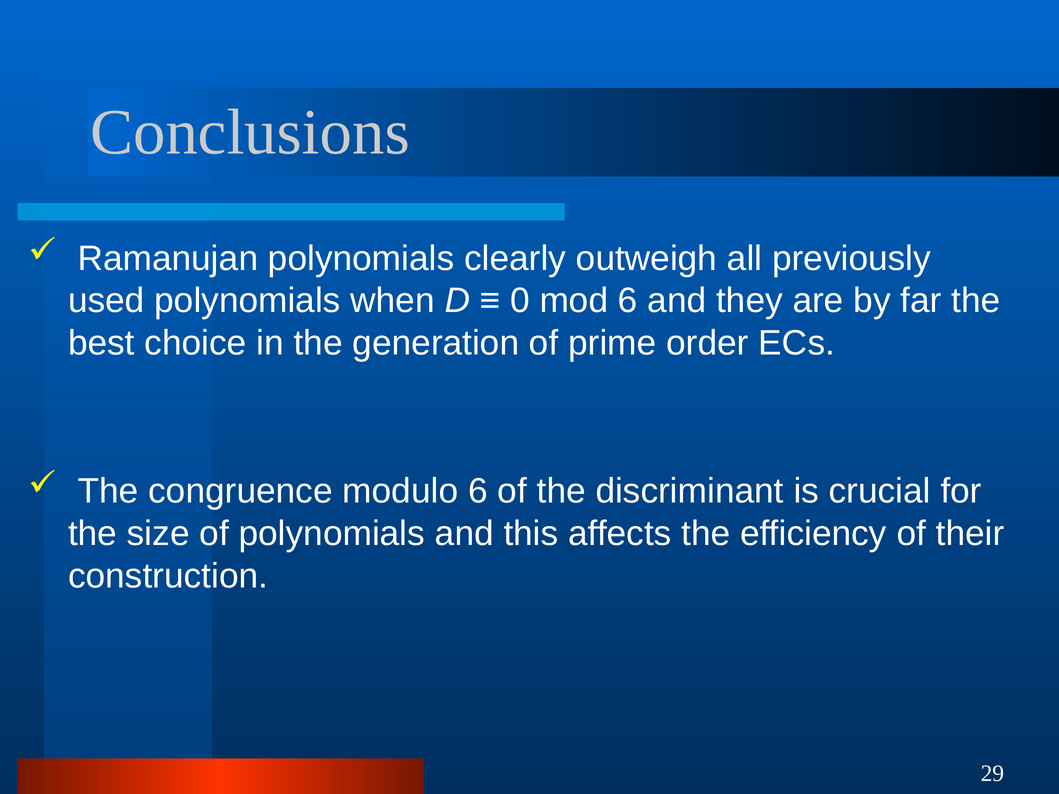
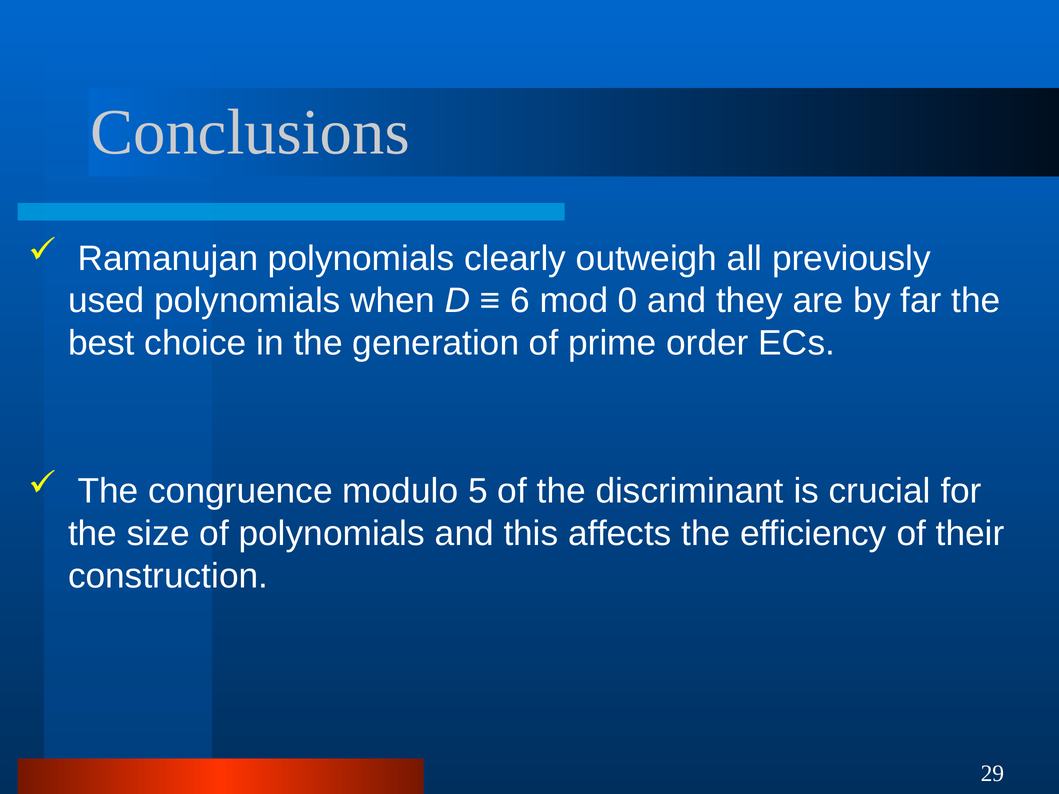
0: 0 -> 6
mod 6: 6 -> 0
modulo 6: 6 -> 5
